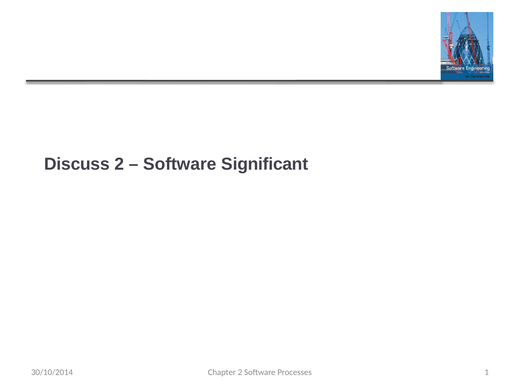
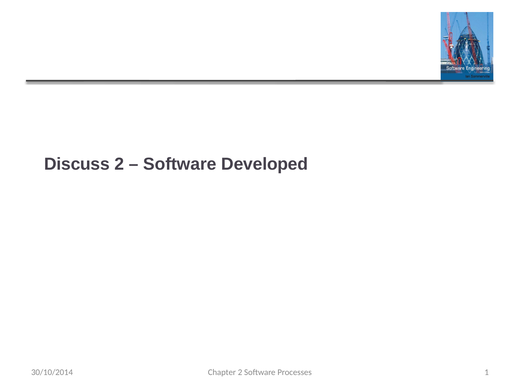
Significant: Significant -> Developed
